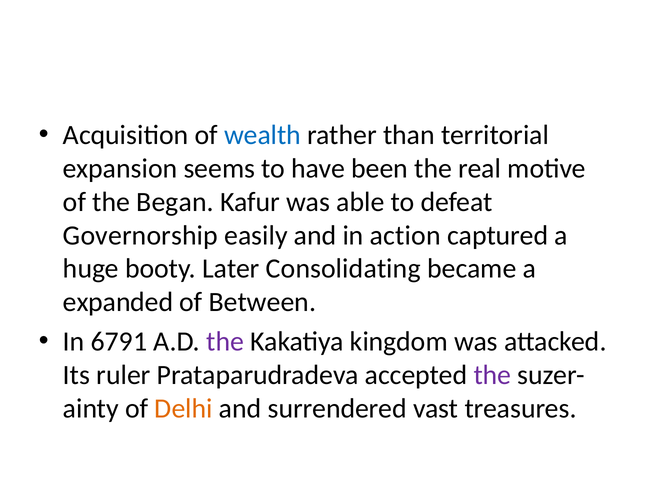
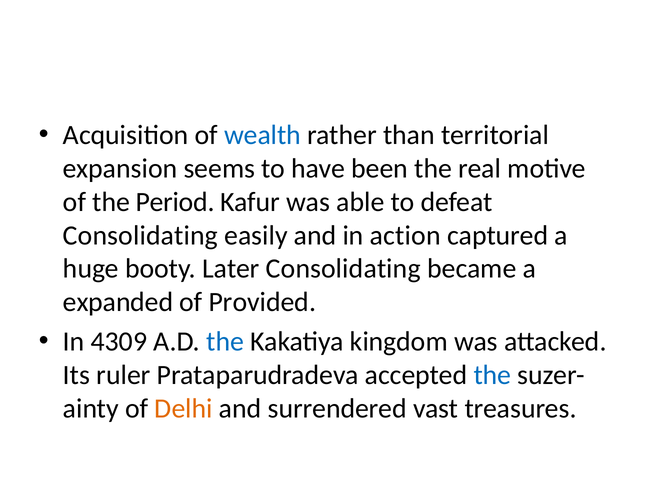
Began: Began -> Period
Governorship at (140, 235): Governorship -> Consolidating
Between: Between -> Provided
6791: 6791 -> 4309
the at (225, 341) colour: purple -> blue
the at (492, 374) colour: purple -> blue
